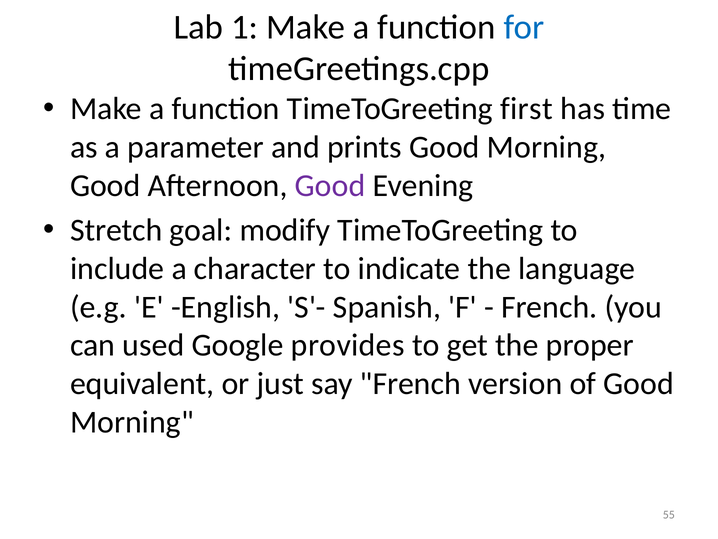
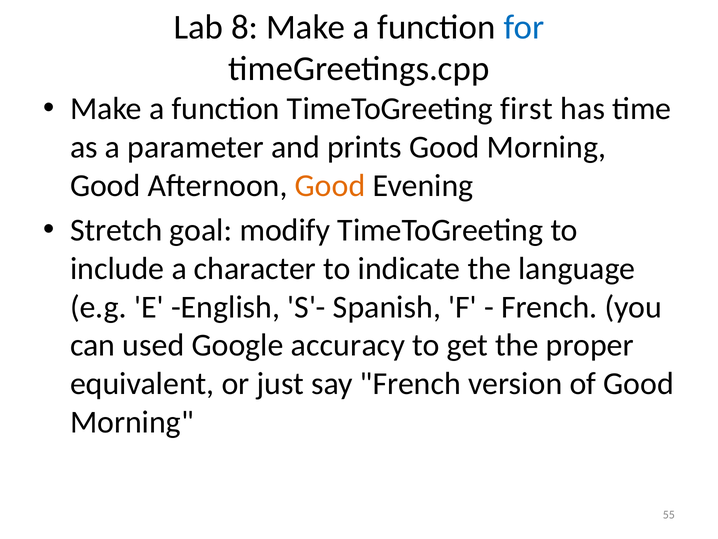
1: 1 -> 8
Good at (330, 185) colour: purple -> orange
provides: provides -> accuracy
